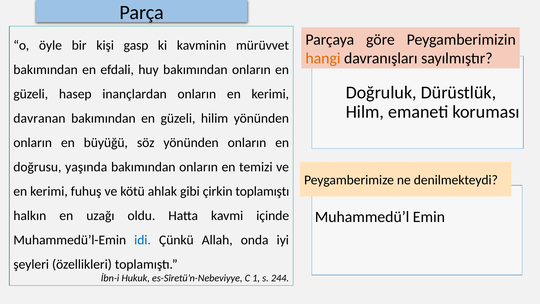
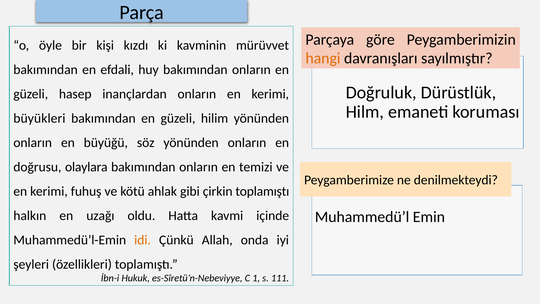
gasp: gasp -> kızdı
davranan: davranan -> büyükleri
yaşında: yaşında -> olaylara
idi colour: blue -> orange
244: 244 -> 111
